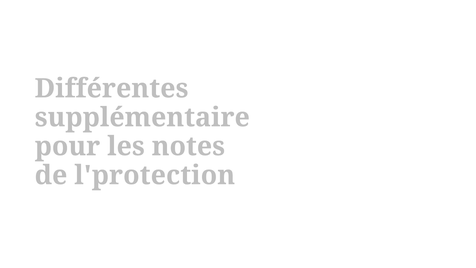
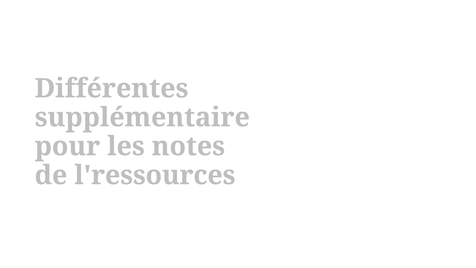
l'protection: l'protection -> l'ressources
